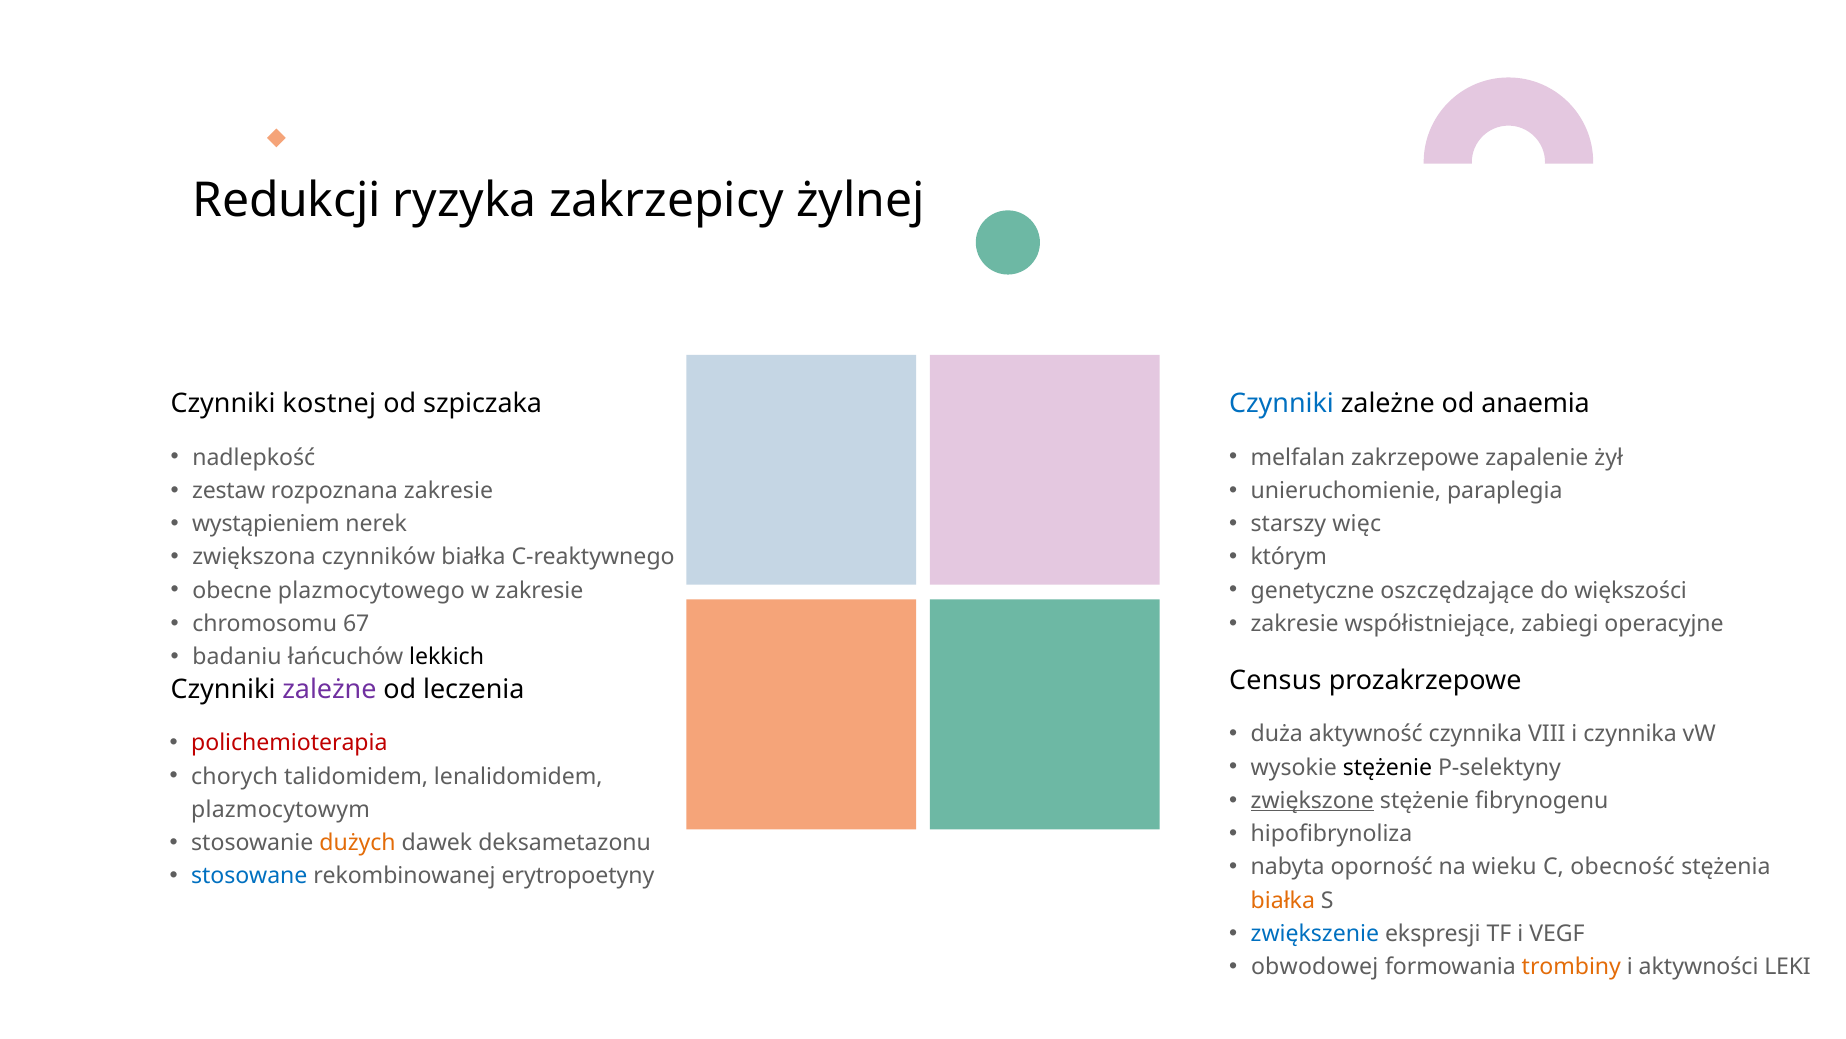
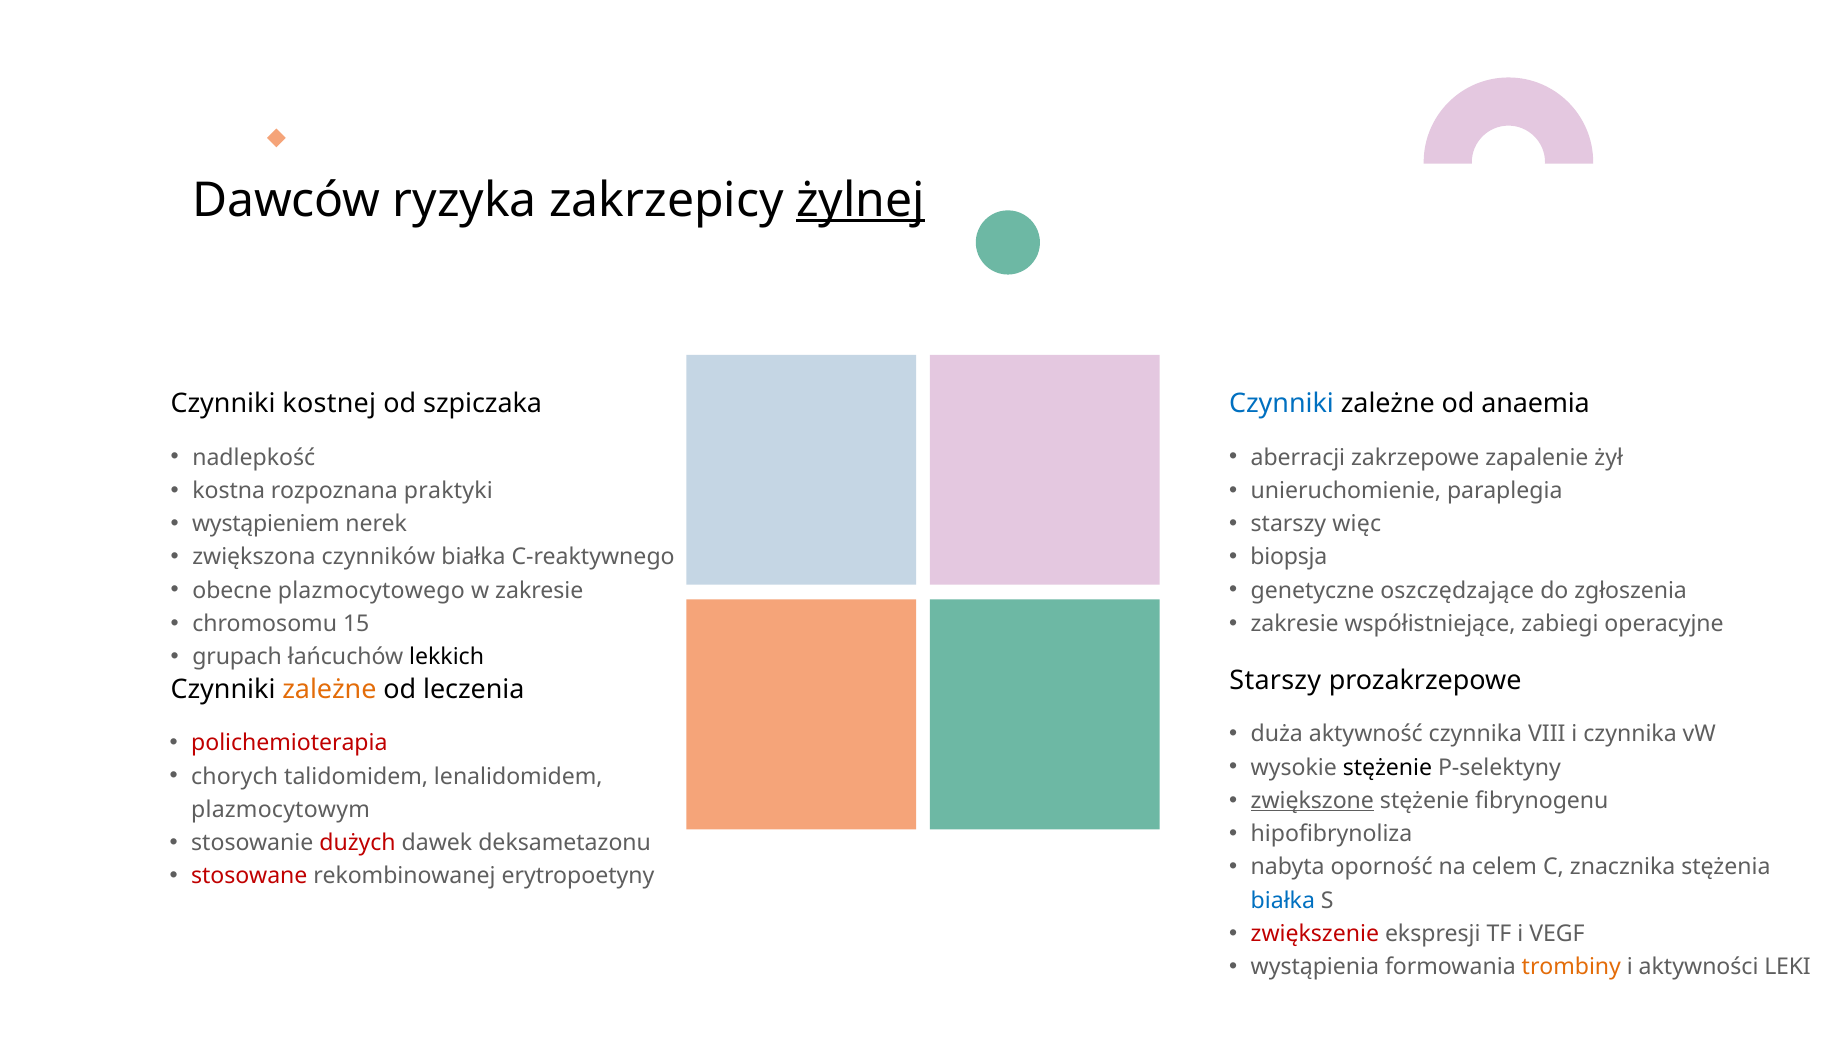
Redukcji: Redukcji -> Dawców
żylnej underline: none -> present
melfalan: melfalan -> aberracji
zestaw: zestaw -> kostna
rozpoznana zakresie: zakresie -> praktyki
którym: którym -> biopsja
większości: większości -> zgłoszenia
67: 67 -> 15
badaniu: badaniu -> grupach
Census at (1275, 680): Census -> Starszy
zależne at (329, 689) colour: purple -> orange
dużych colour: orange -> red
wieku: wieku -> celem
obecność: obecność -> znacznika
stosowane colour: blue -> red
białka at (1283, 900) colour: orange -> blue
zwiększenie colour: blue -> red
obwodowej: obwodowej -> wystąpienia
